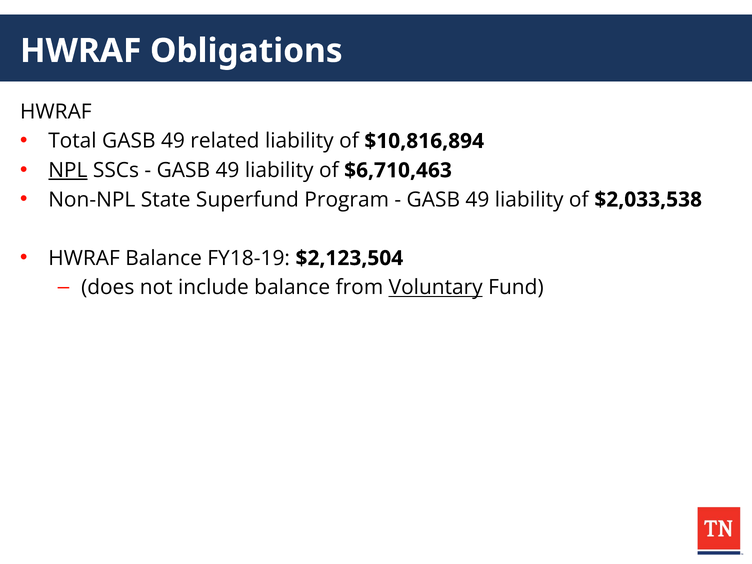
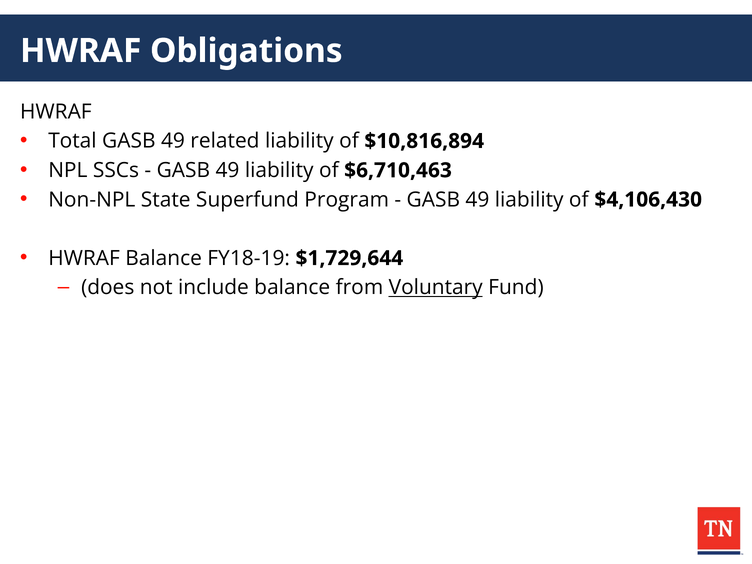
NPL underline: present -> none
$2,033,538: $2,033,538 -> $4,106,430
$2,123,504: $2,123,504 -> $1,729,644
